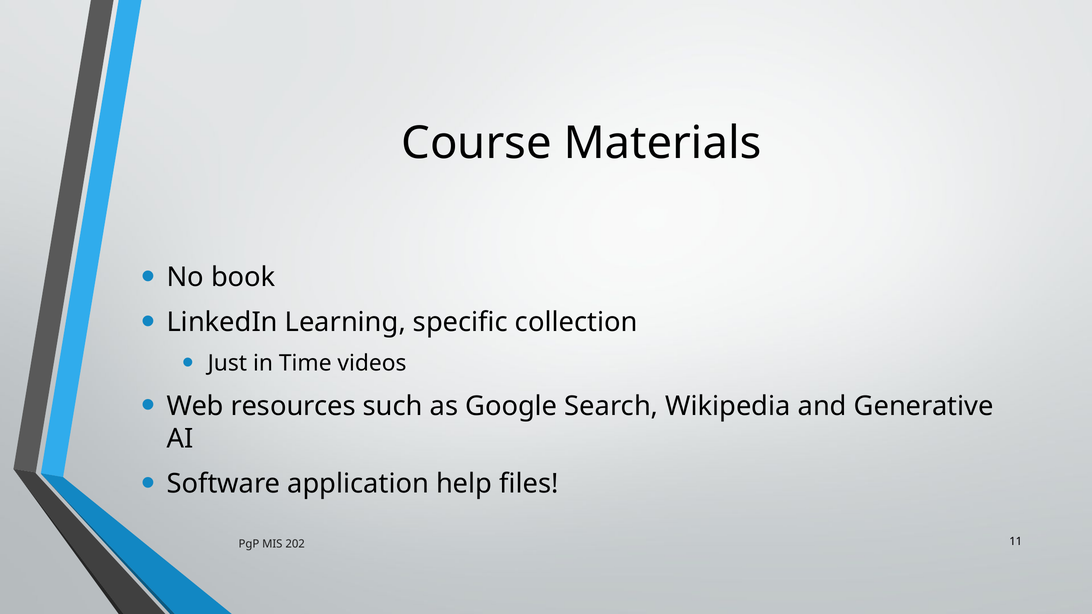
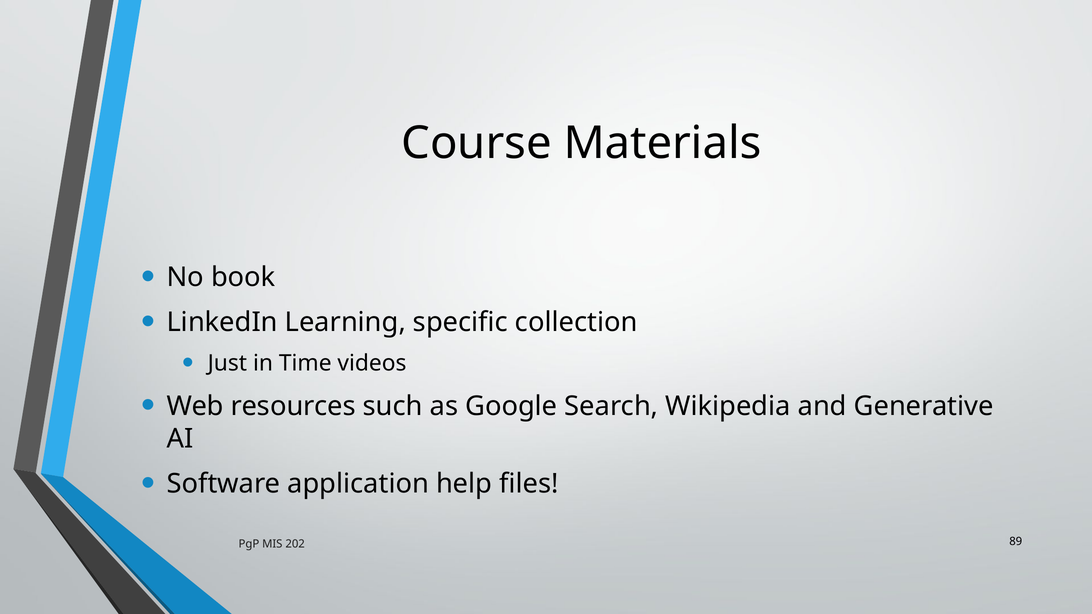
11: 11 -> 89
